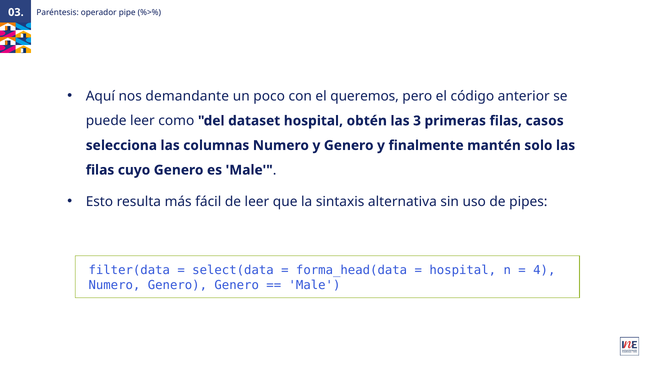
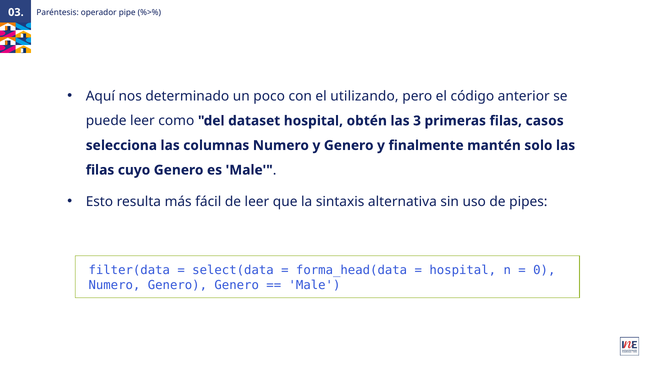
demandante: demandante -> determinado
queremos: queremos -> utilizando
4: 4 -> 0
